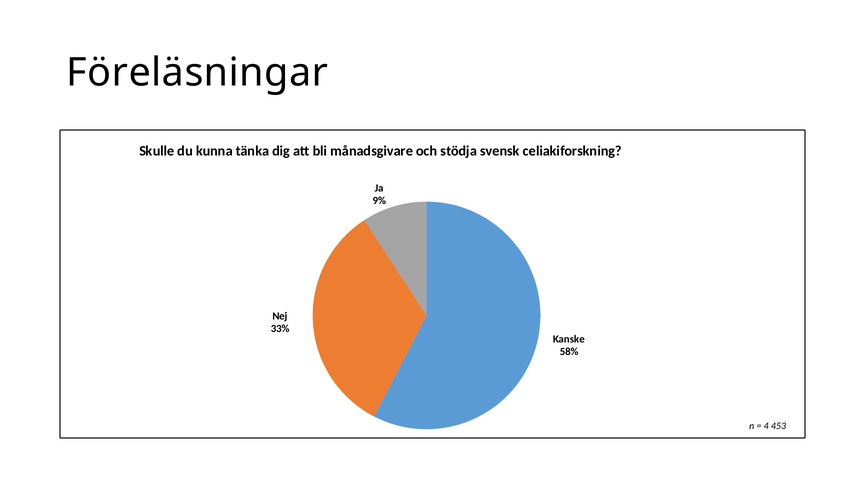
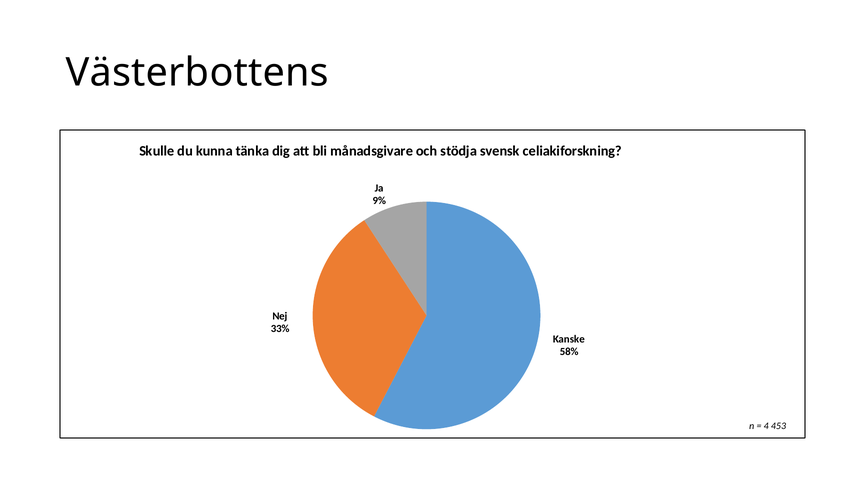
Föreläsningar: Föreläsningar -> Västerbottens
